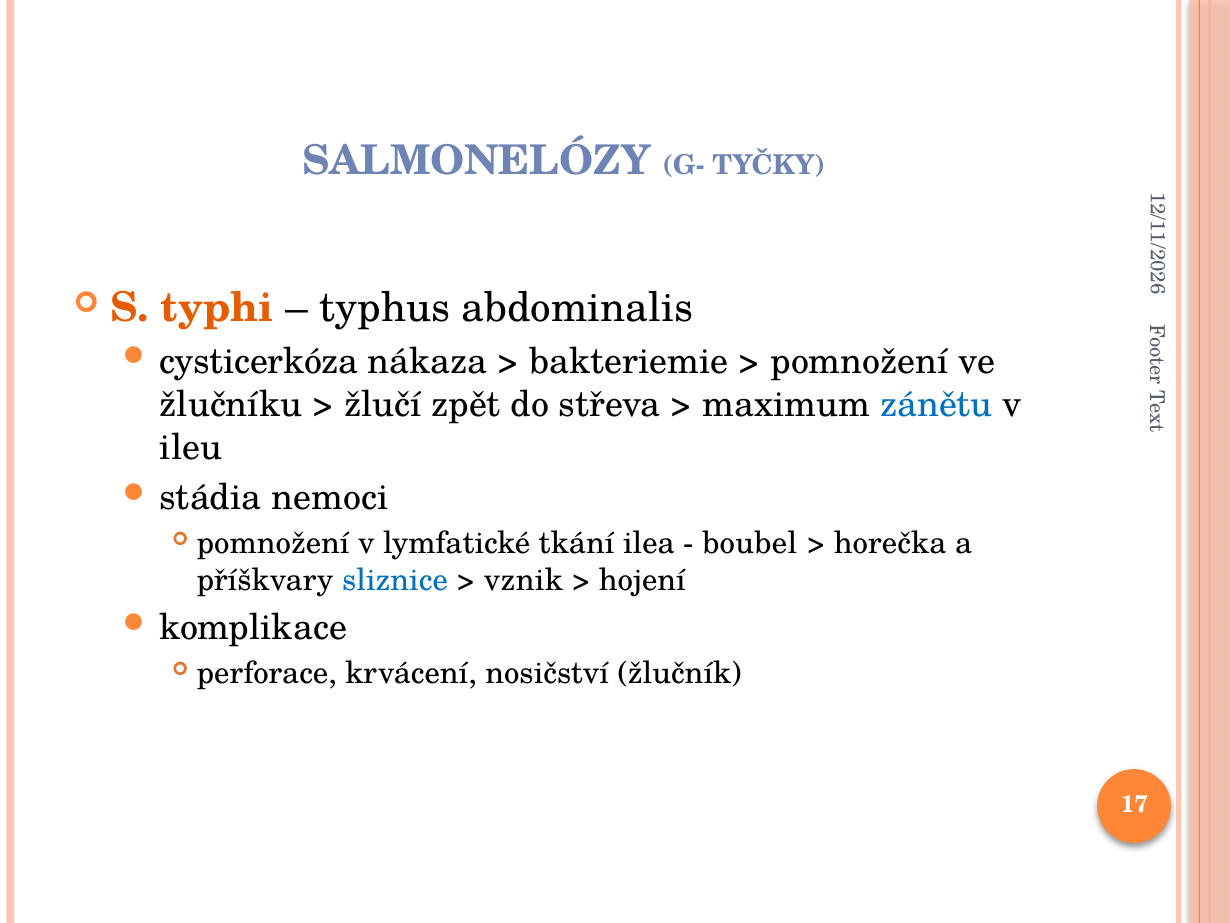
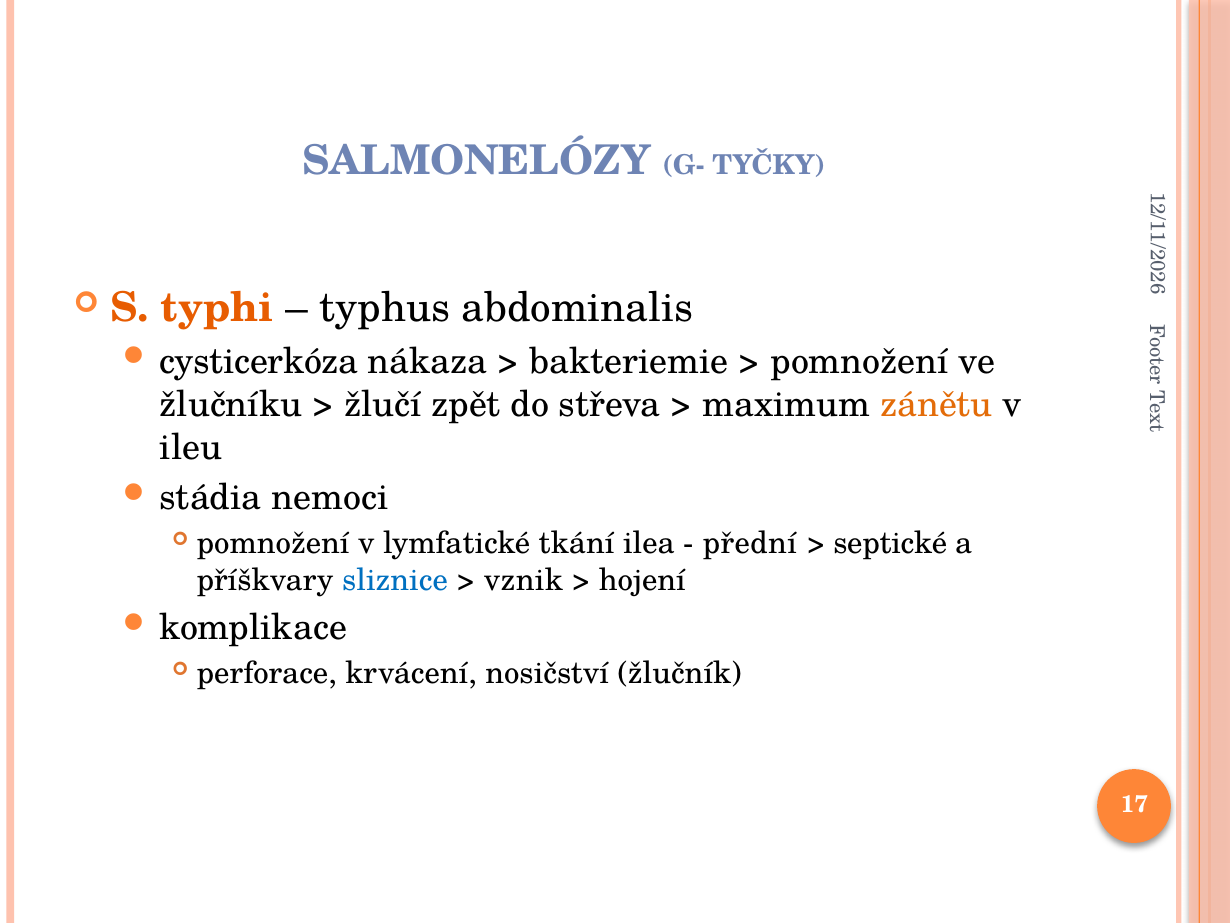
zánětu colour: blue -> orange
boubel: boubel -> přední
horečka: horečka -> septické
